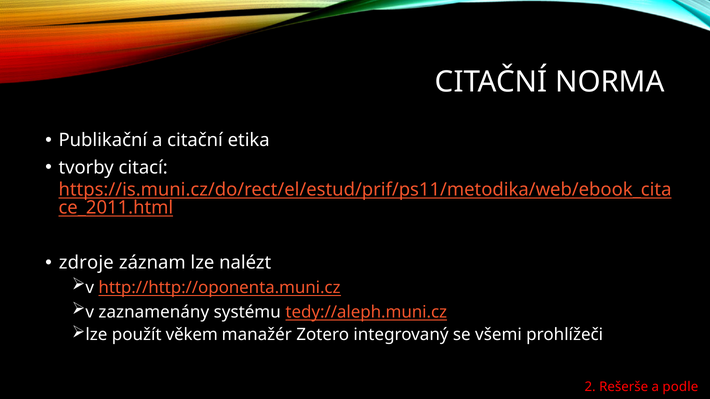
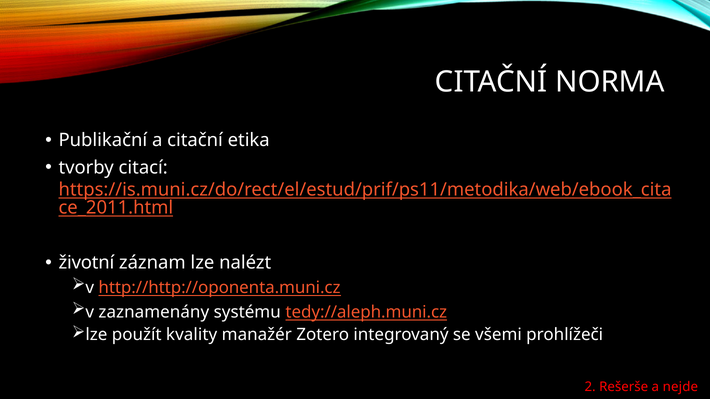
zdroje: zdroje -> životní
věkem: věkem -> kvality
podle: podle -> nejde
